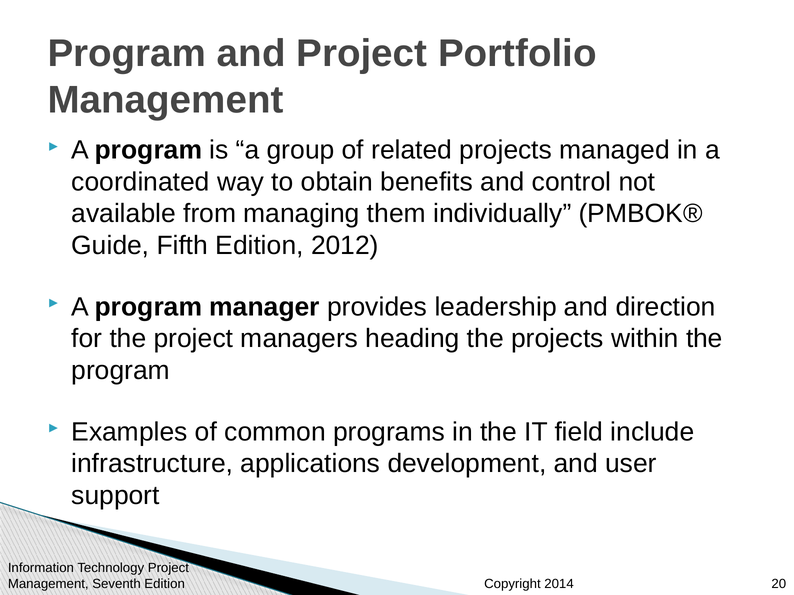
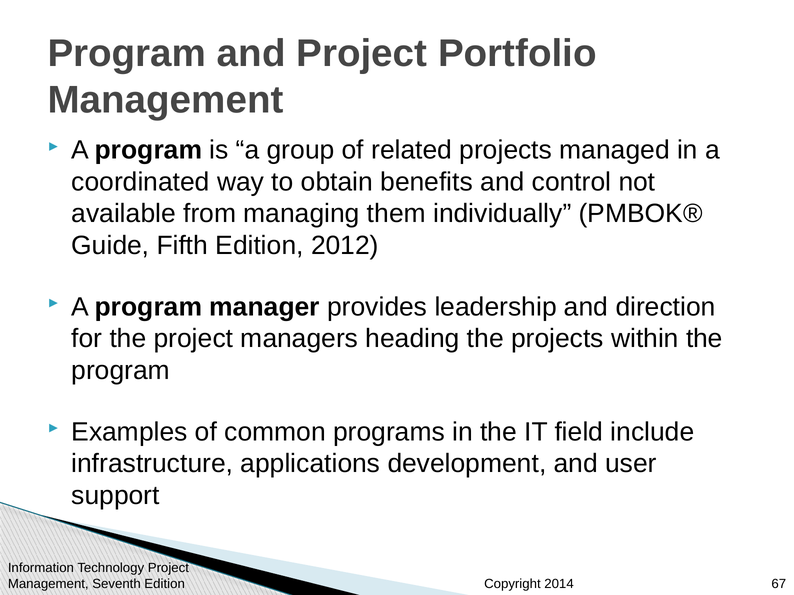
20: 20 -> 67
